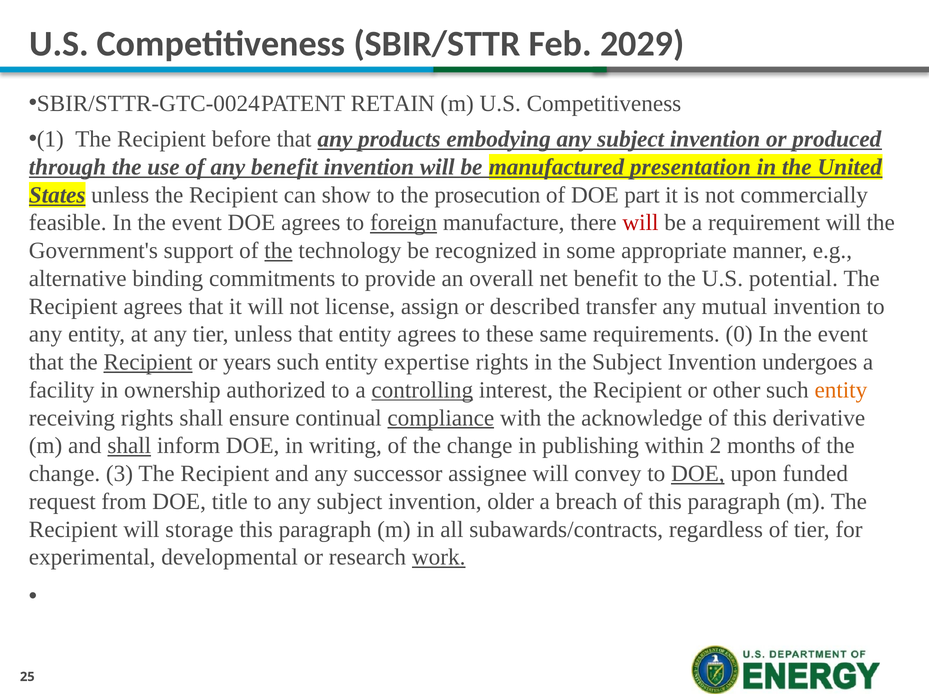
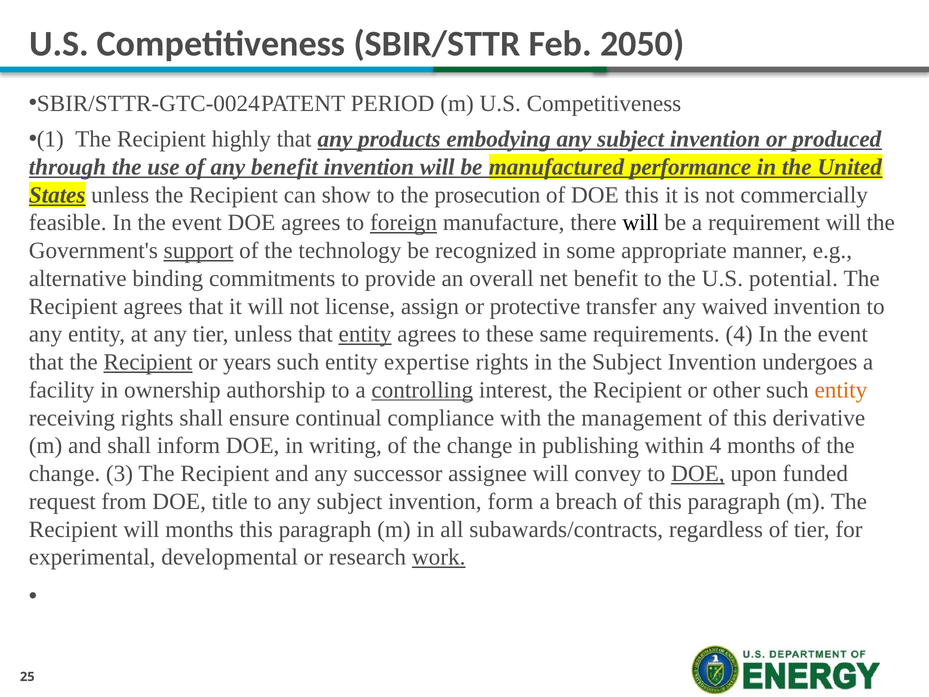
2029: 2029 -> 2050
RETAIN: RETAIN -> PERIOD
before: before -> highly
presentation: presentation -> performance
DOE part: part -> this
will at (640, 223) colour: red -> black
support underline: none -> present
the at (278, 251) underline: present -> none
described: described -> protective
mutual: mutual -> waived
entity at (365, 334) underline: none -> present
requirements 0: 0 -> 4
authorized: authorized -> authorship
compliance underline: present -> none
acknowledge: acknowledge -> management
shall at (129, 446) underline: present -> none
within 2: 2 -> 4
older: older -> form
will storage: storage -> months
